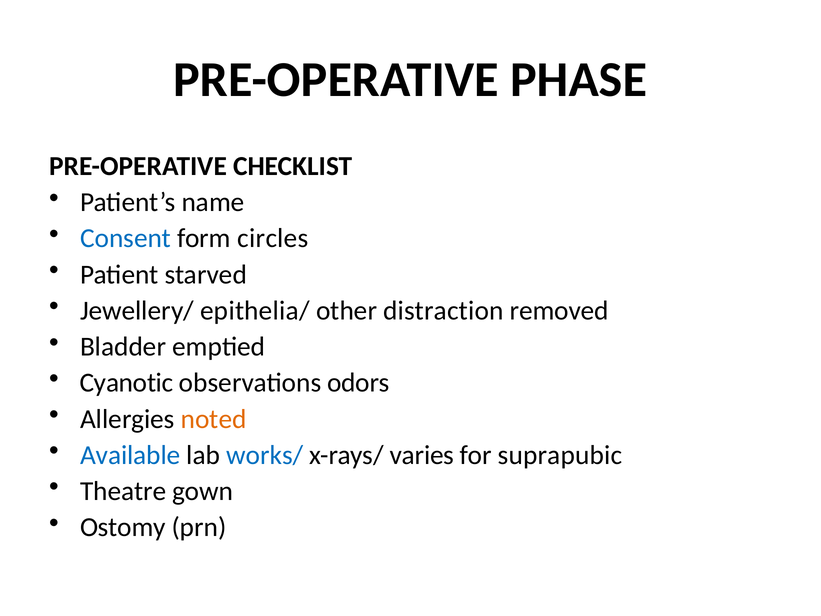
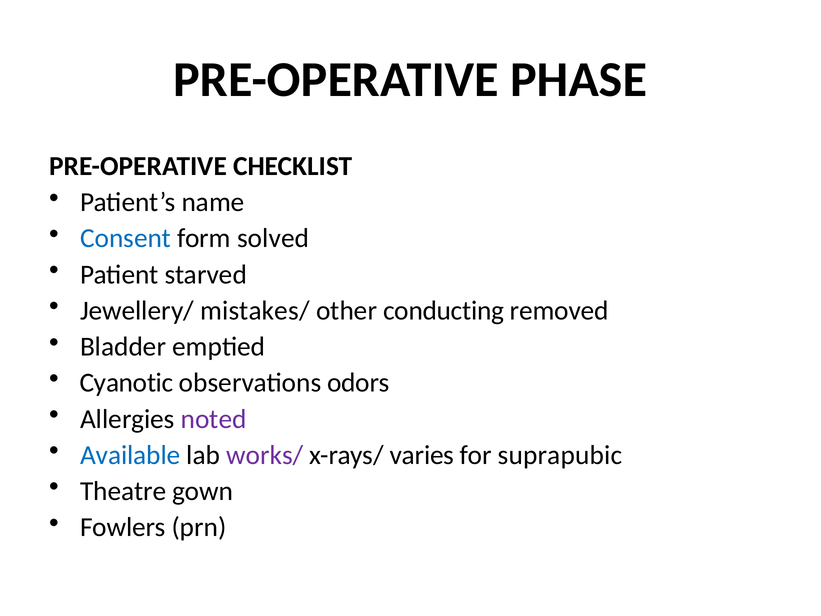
circles: circles -> solved
epithelia/: epithelia/ -> mistakes/
distraction: distraction -> conducting
noted colour: orange -> purple
works/ colour: blue -> purple
Ostomy: Ostomy -> Fowlers
